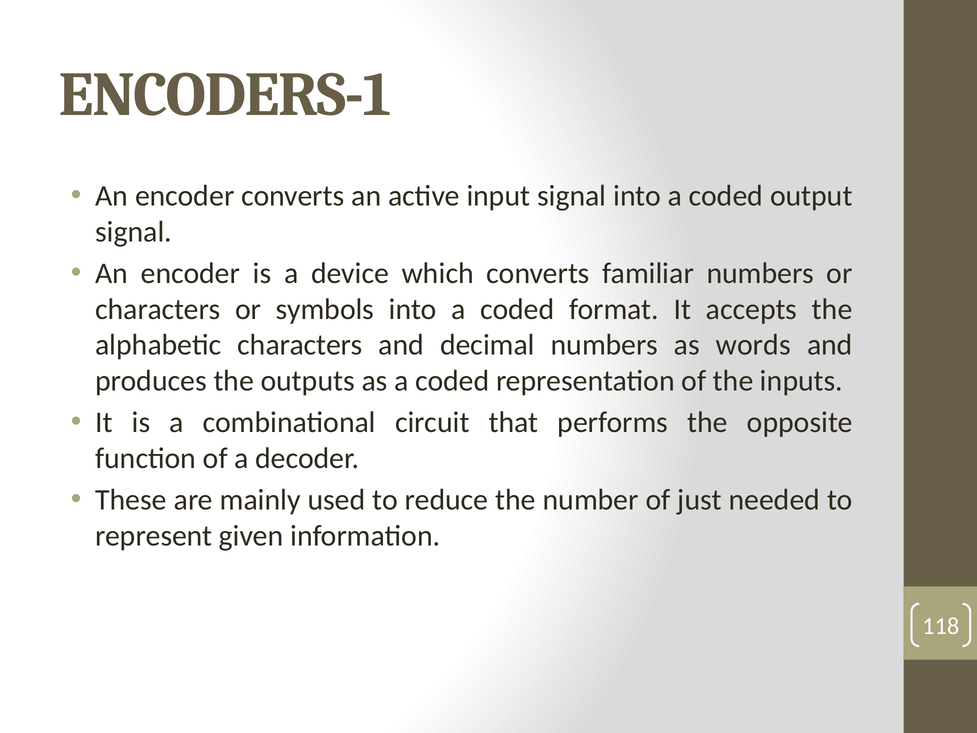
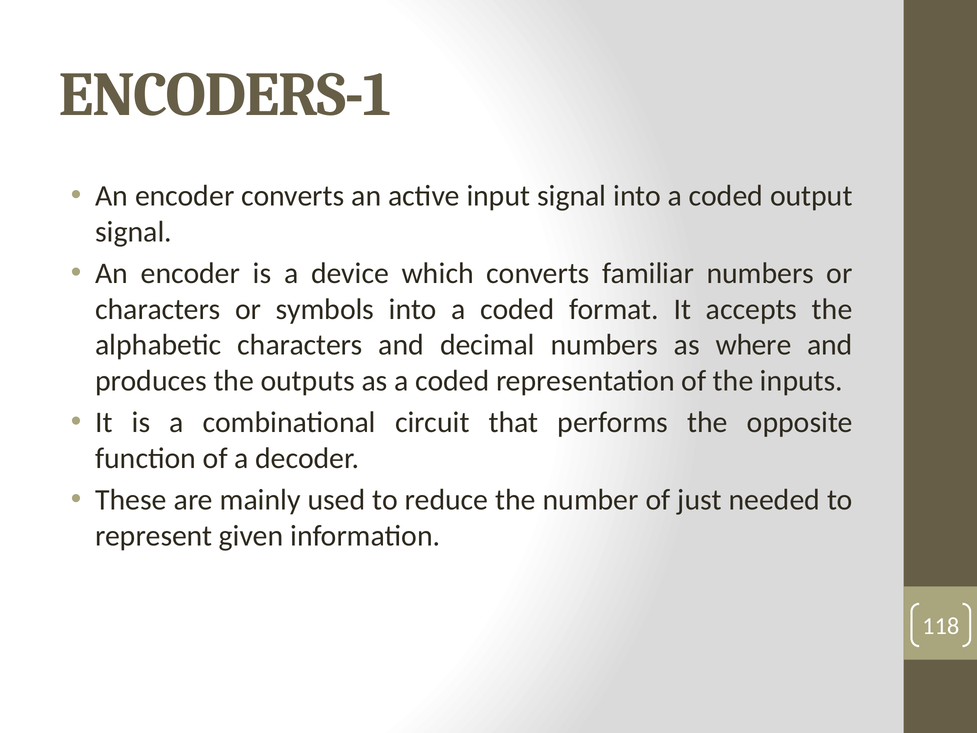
words: words -> where
